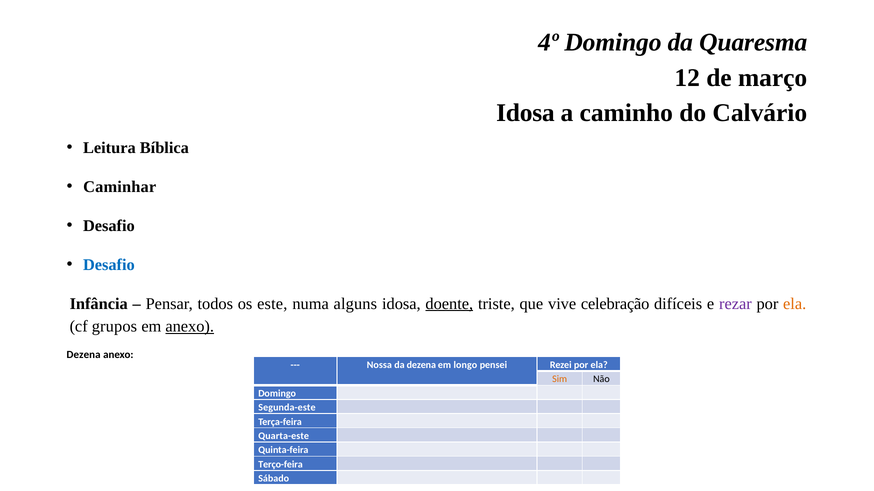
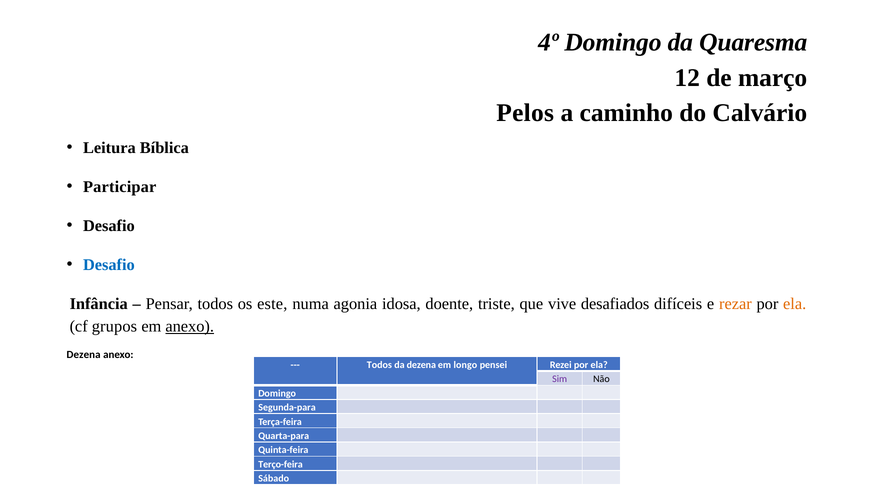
Idosa at (525, 113): Idosa -> Pelos
Caminhar: Caminhar -> Participar
alguns: alguns -> agonia
doente underline: present -> none
celebração: celebração -> desafiados
rezar colour: purple -> orange
Nossa at (379, 365): Nossa -> Todos
Sim colour: orange -> purple
Segunda-este: Segunda-este -> Segunda-para
Quarta-este: Quarta-este -> Quarta-para
